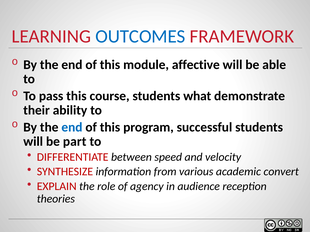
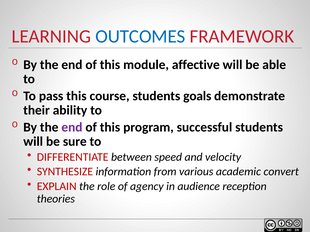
what: what -> goals
end at (72, 127) colour: blue -> purple
part: part -> sure
